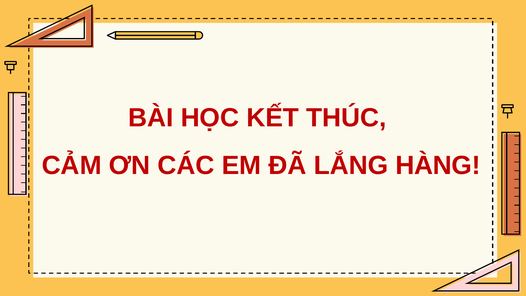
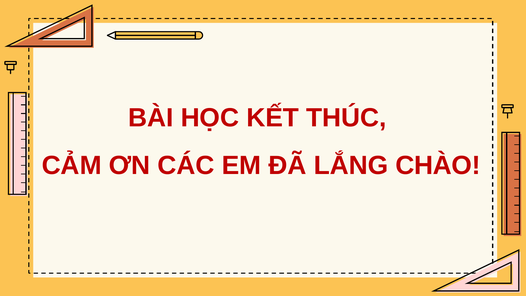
HÀNG: HÀNG -> CHÀO
